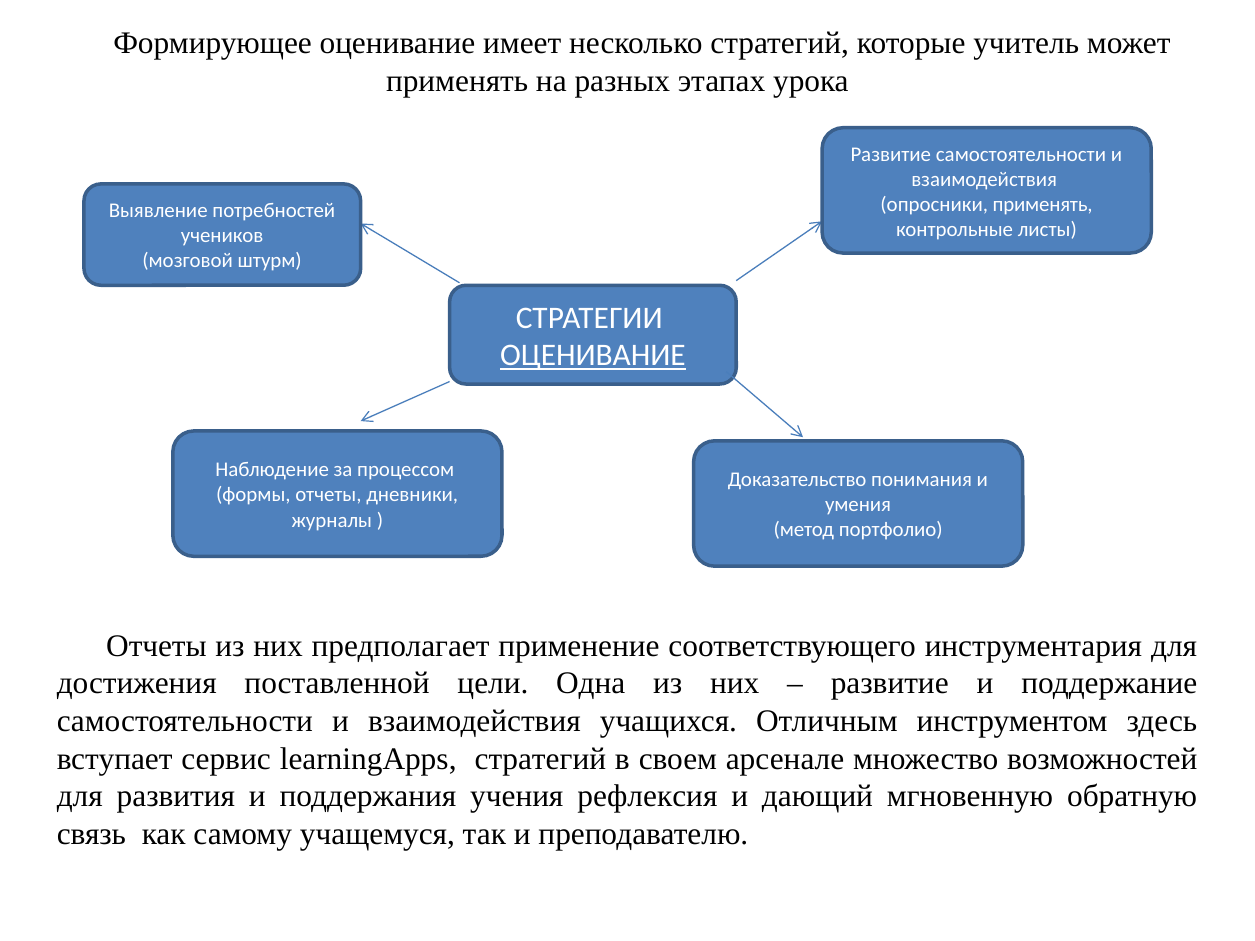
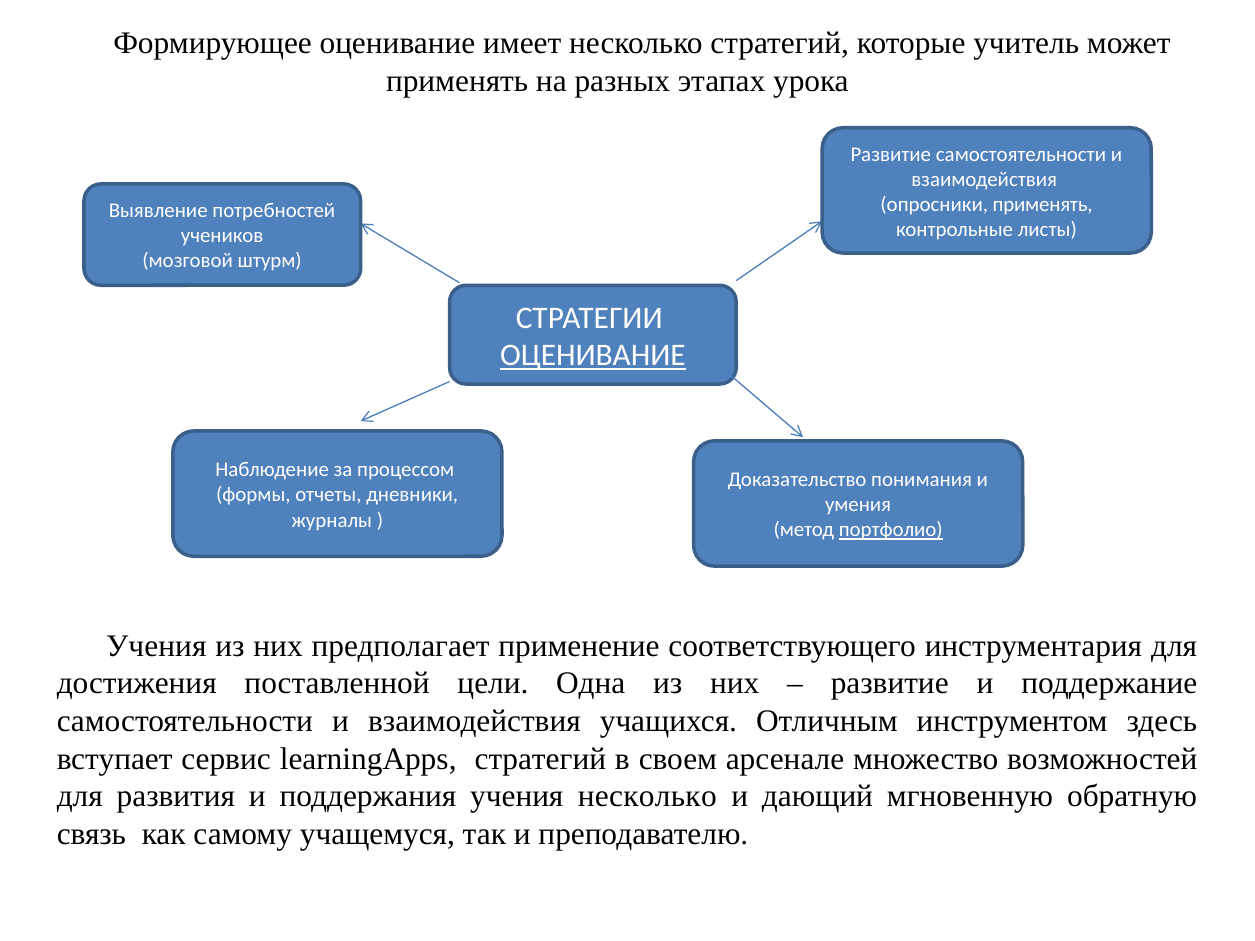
портфолио underline: none -> present
Отчеты at (156, 646): Отчеты -> Учения
учения рефлексия: рефлексия -> несколько
